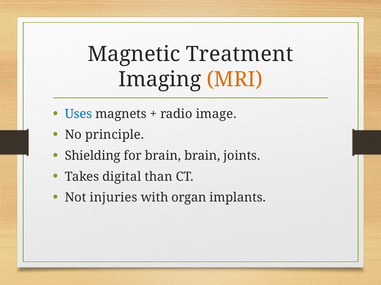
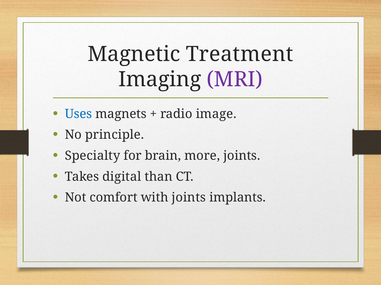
MRI colour: orange -> purple
Shielding: Shielding -> Specialty
brain brain: brain -> more
injuries: injuries -> comfort
with organ: organ -> joints
